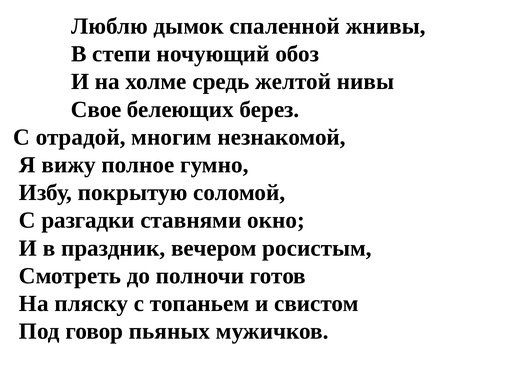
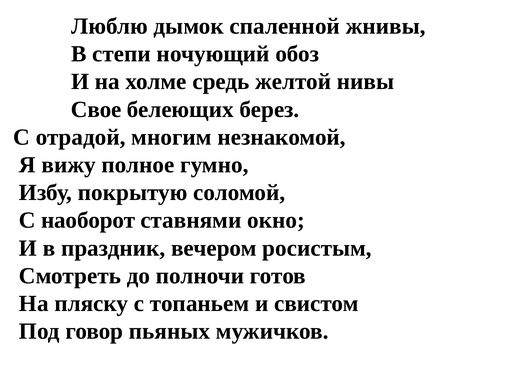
разгадки: разгадки -> наоборот
